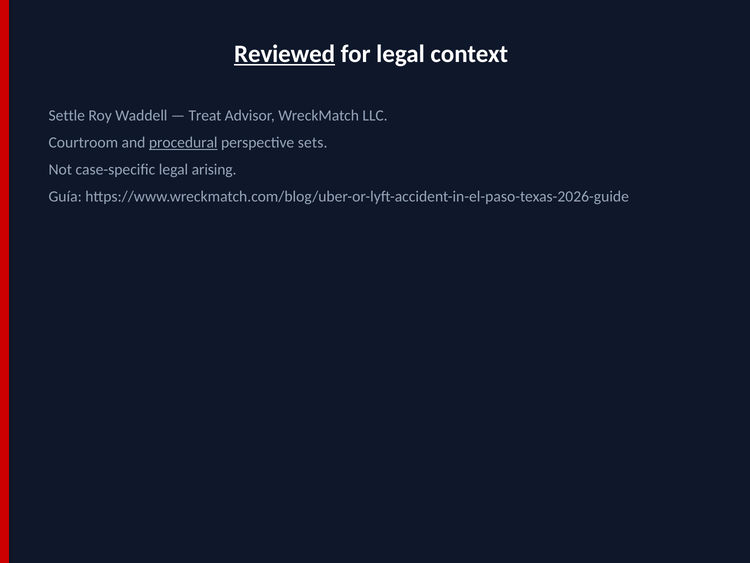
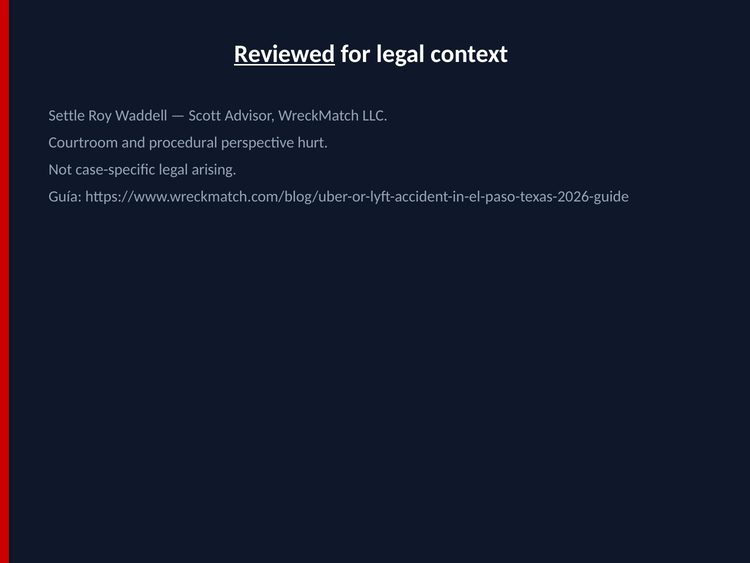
Treat: Treat -> Scott
procedural underline: present -> none
sets: sets -> hurt
